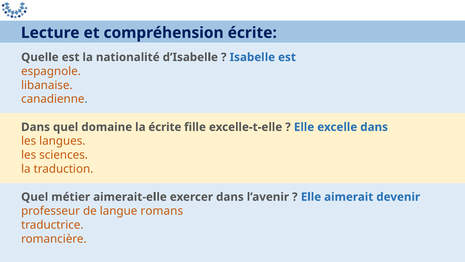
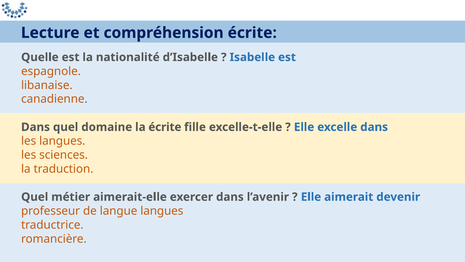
langue romans: romans -> langues
